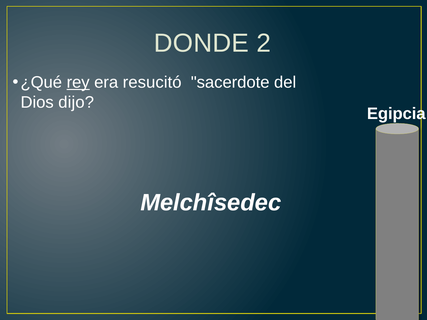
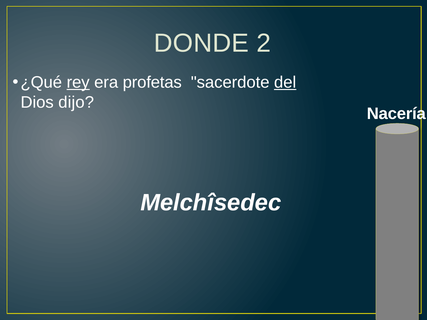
resucitó: resucitó -> profetas
del underline: none -> present
Egipcia: Egipcia -> Nacería
